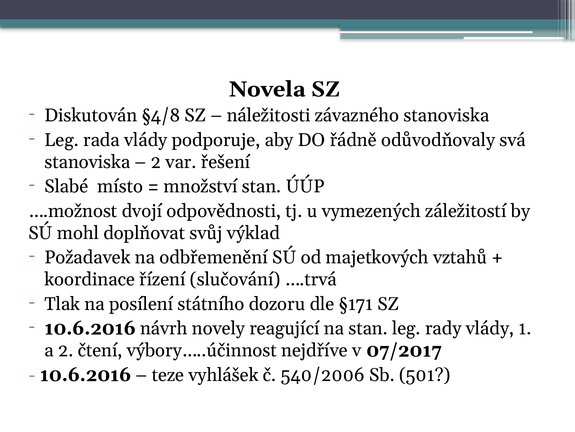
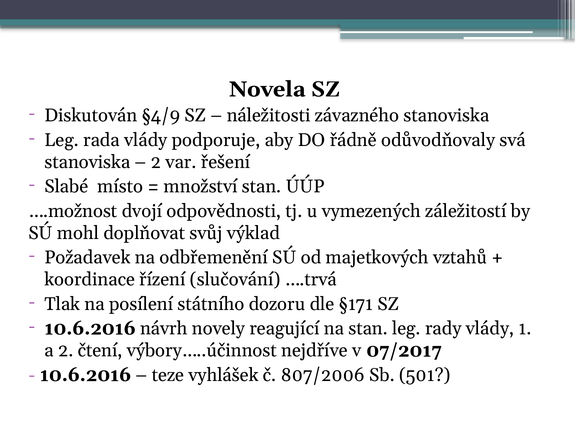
§4/8: §4/8 -> §4/9
540/2006: 540/2006 -> 807/2006
